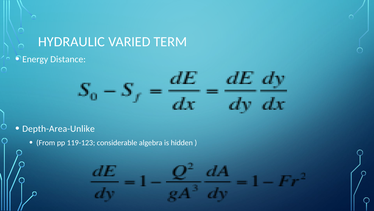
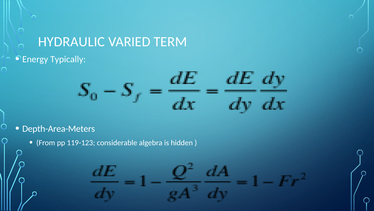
Distance: Distance -> Typically
Depth-Area-Unlike: Depth-Area-Unlike -> Depth-Area-Meters
